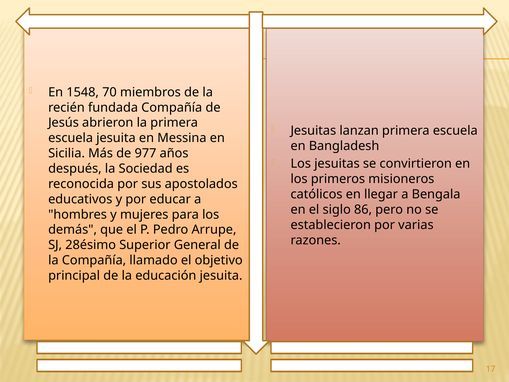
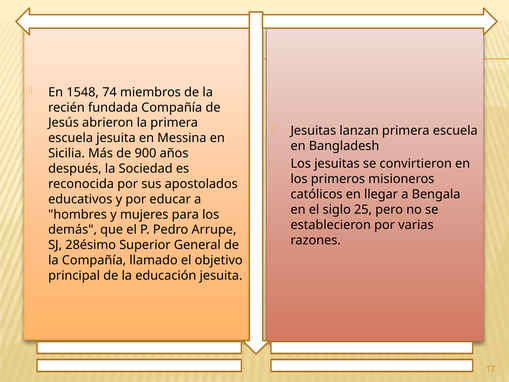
70: 70 -> 74
977: 977 -> 900
86: 86 -> 25
